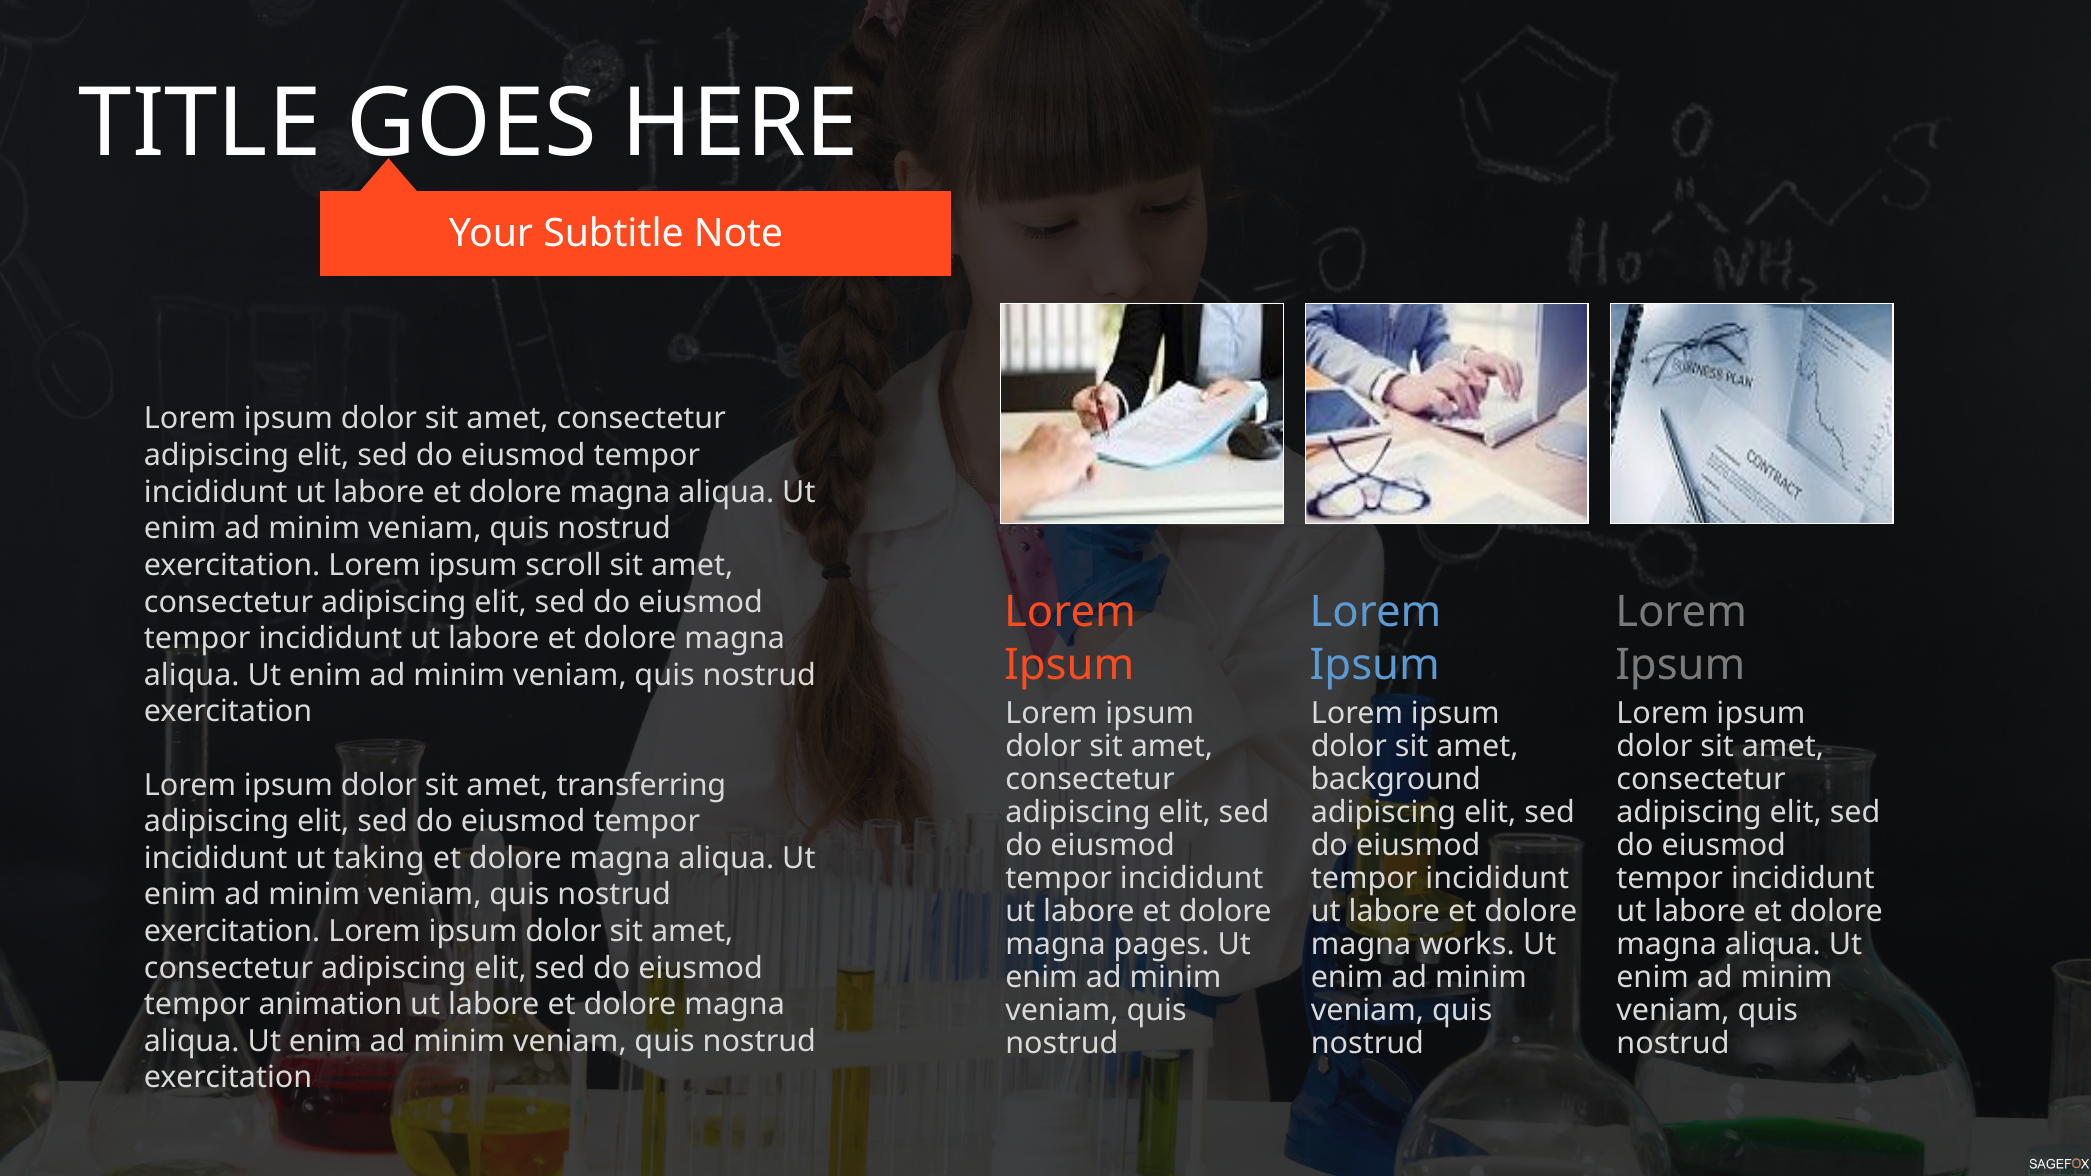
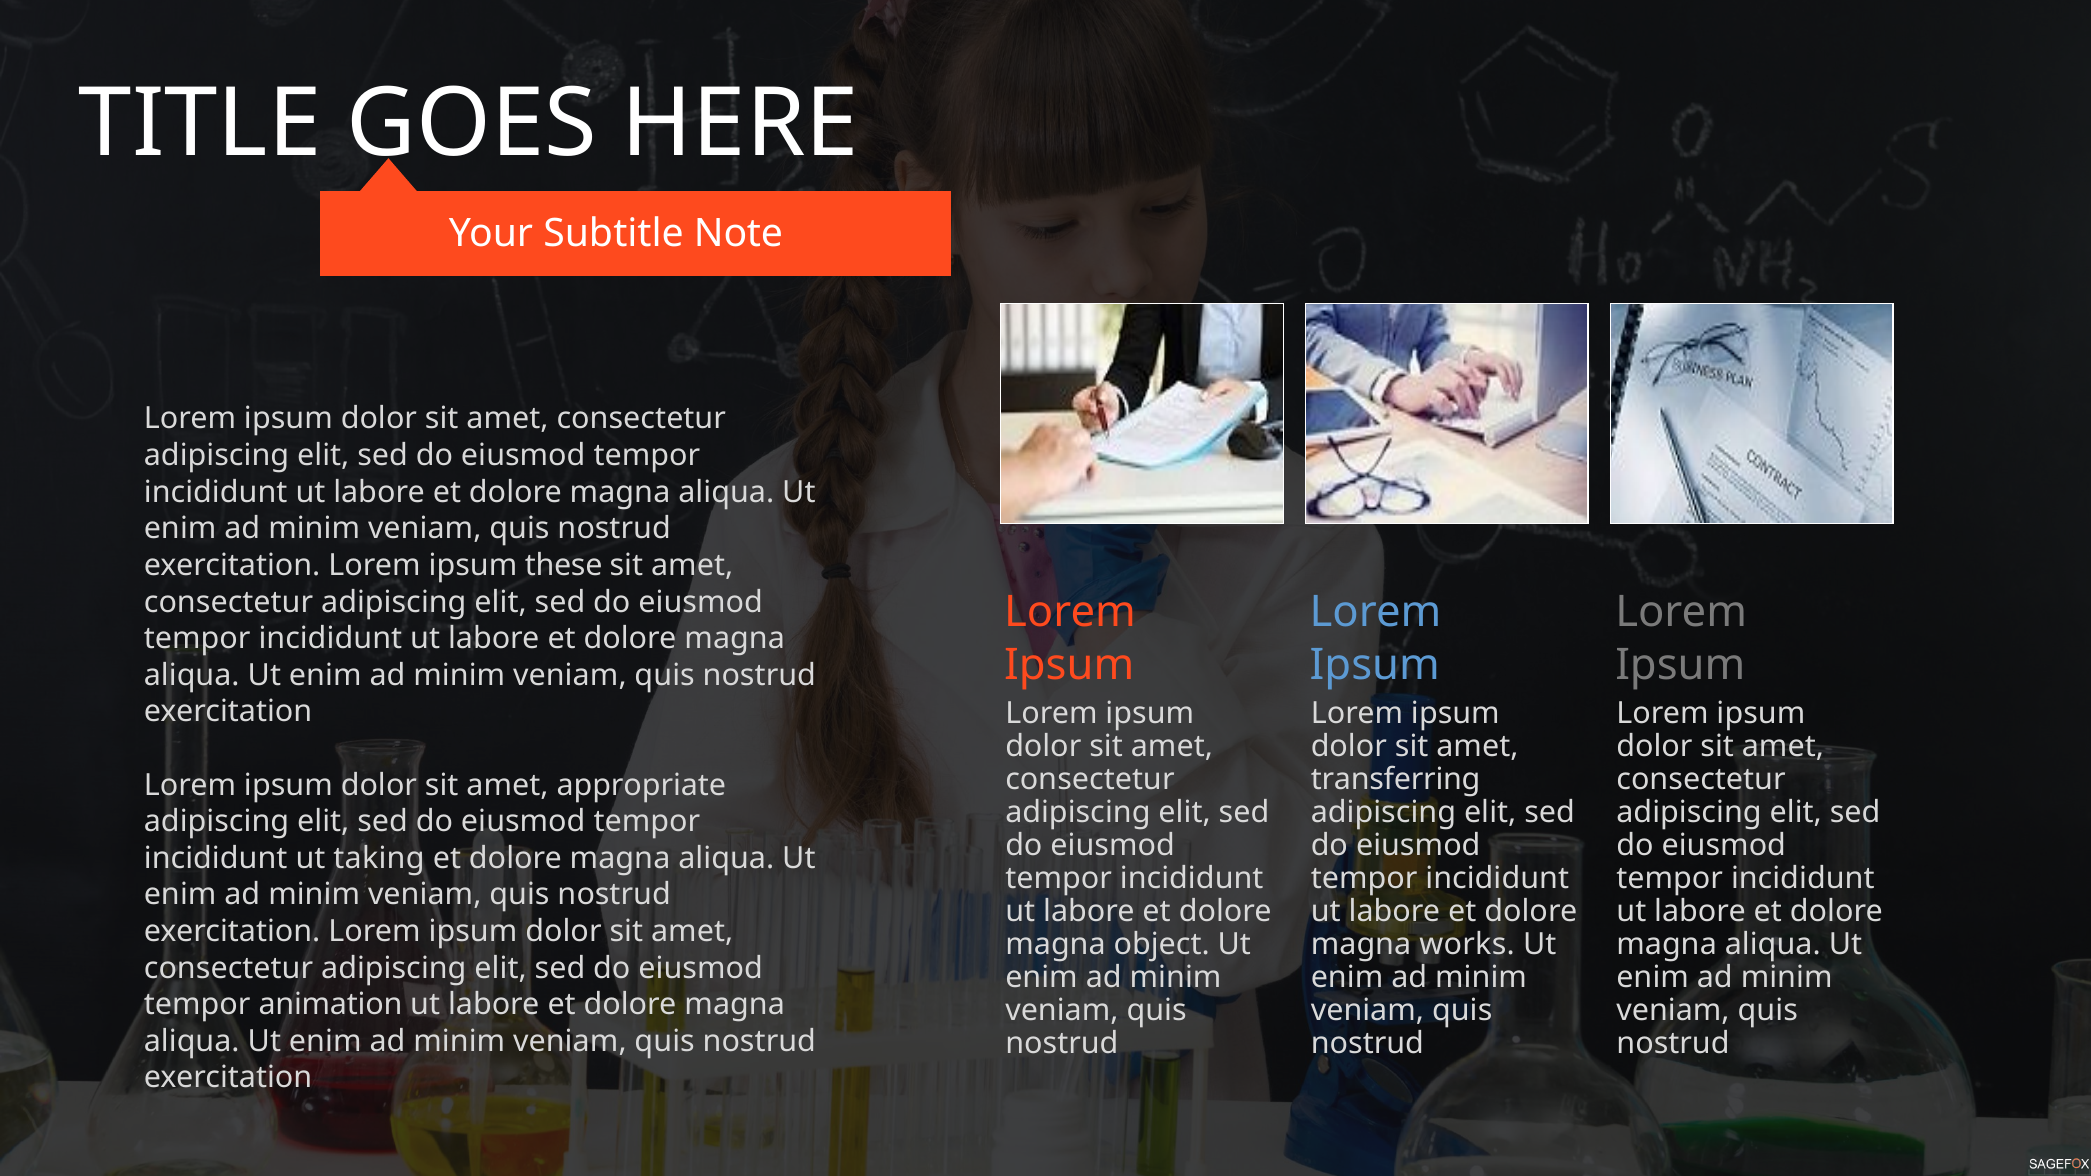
scroll: scroll -> these
background: background -> transferring
transferring: transferring -> appropriate
pages: pages -> object
